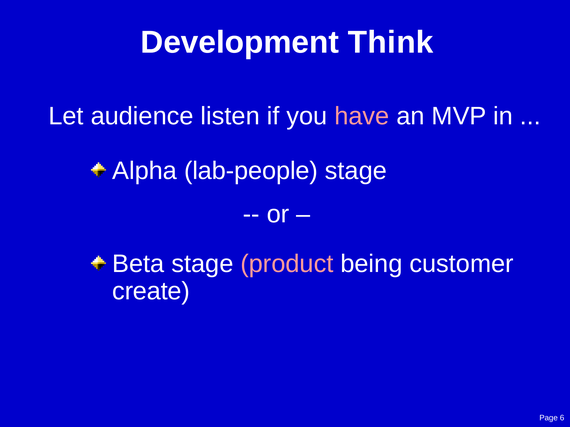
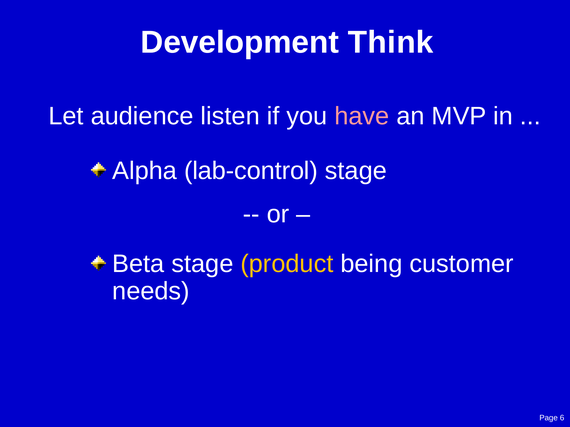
lab-people: lab-people -> lab-control
product colour: pink -> yellow
create: create -> needs
